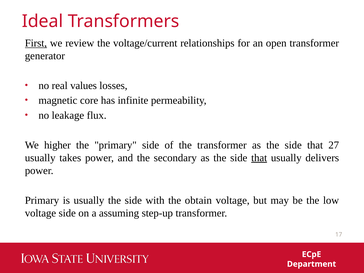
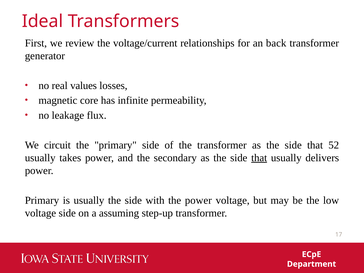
First underline: present -> none
open: open -> back
higher: higher -> circuit
27: 27 -> 52
the obtain: obtain -> power
